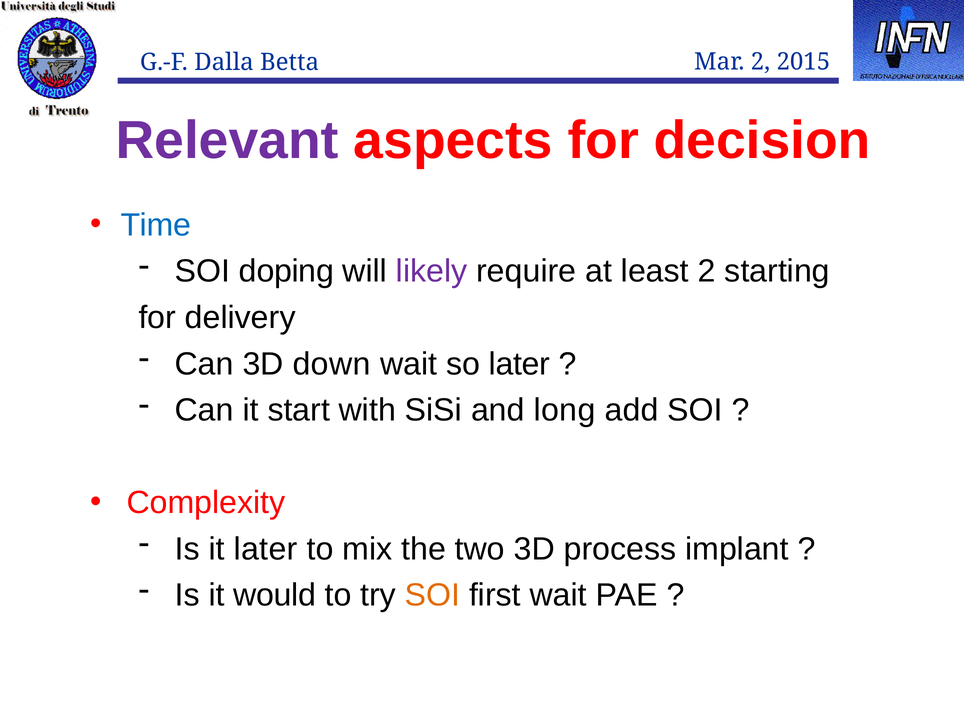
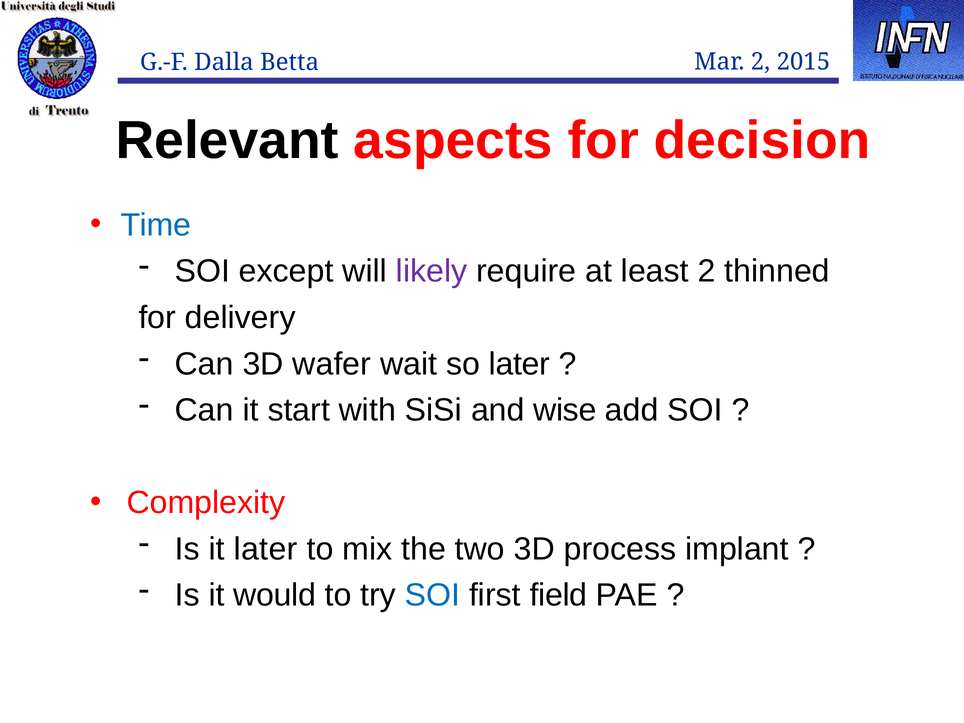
Relevant colour: purple -> black
doping: doping -> except
starting: starting -> thinned
down: down -> wafer
long: long -> wise
SOI at (432, 595) colour: orange -> blue
first wait: wait -> field
